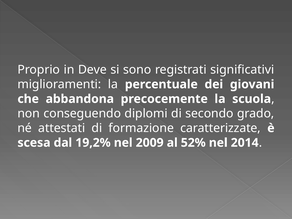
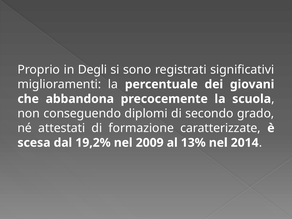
Deve: Deve -> Degli
52%: 52% -> 13%
